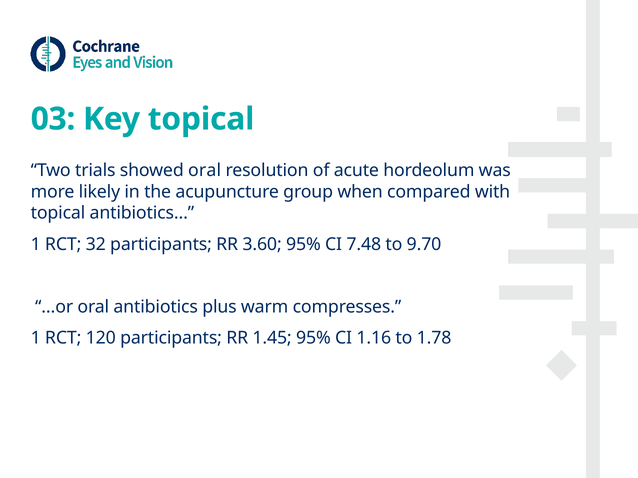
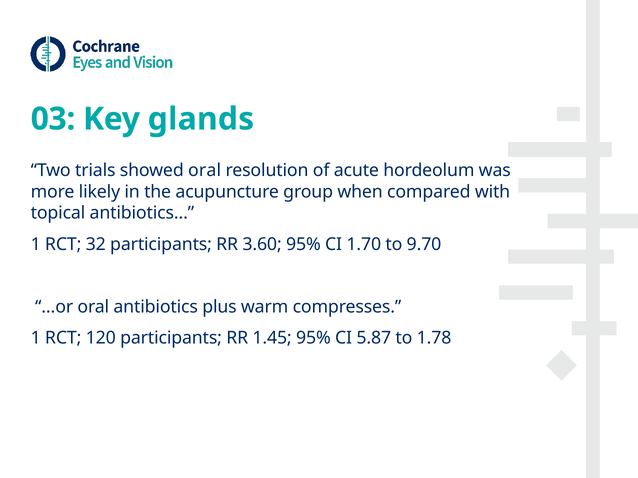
Key topical: topical -> glands
7.48: 7.48 -> 1.70
1.16: 1.16 -> 5.87
